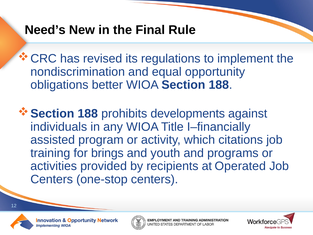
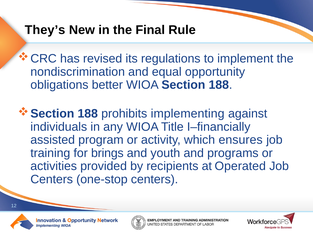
Need’s: Need’s -> They’s
developments: developments -> implementing
citations: citations -> ensures
